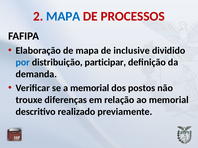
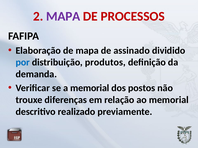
MAPA at (63, 16) colour: blue -> purple
inclusive: inclusive -> assinado
participar: participar -> produtos
